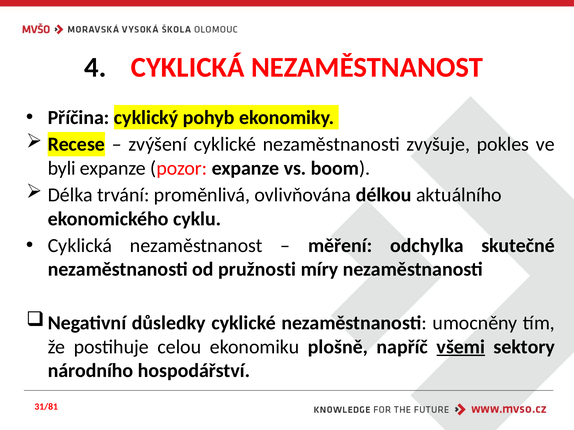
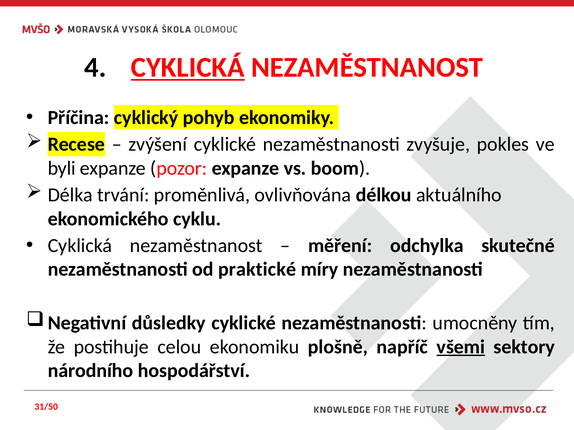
CYKLICKÁ at (188, 68) underline: none -> present
pružnosti: pružnosti -> praktické
31/81: 31/81 -> 31/50
